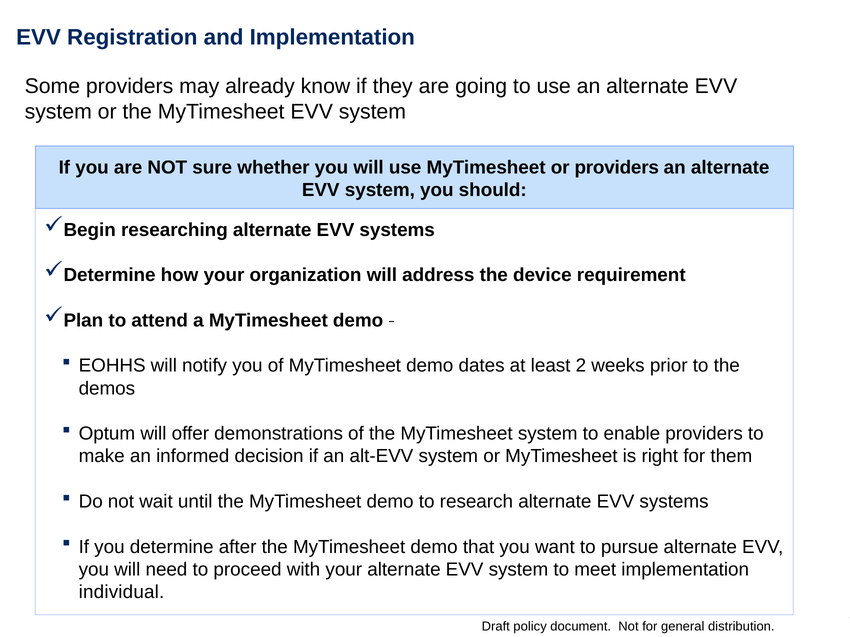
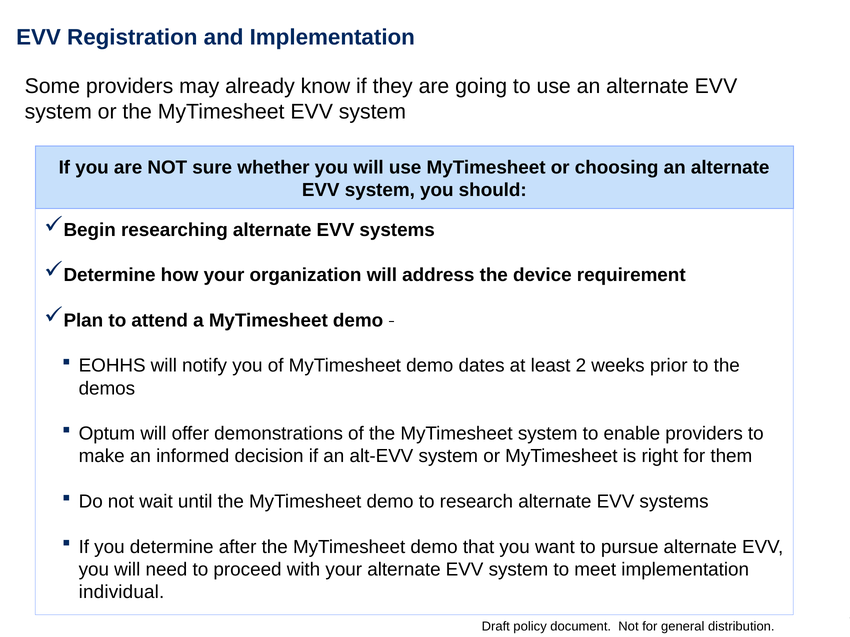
or providers: providers -> choosing
